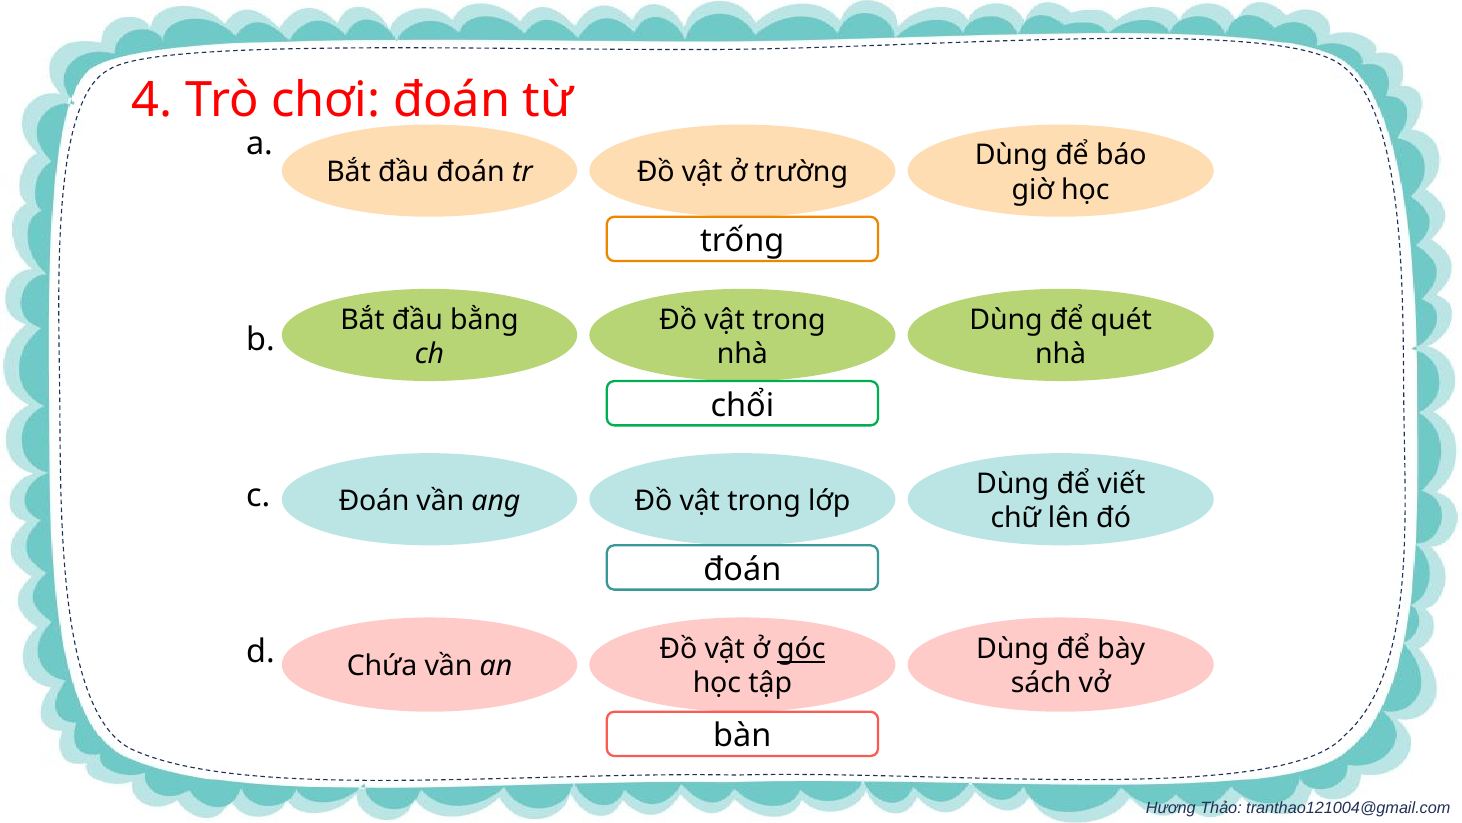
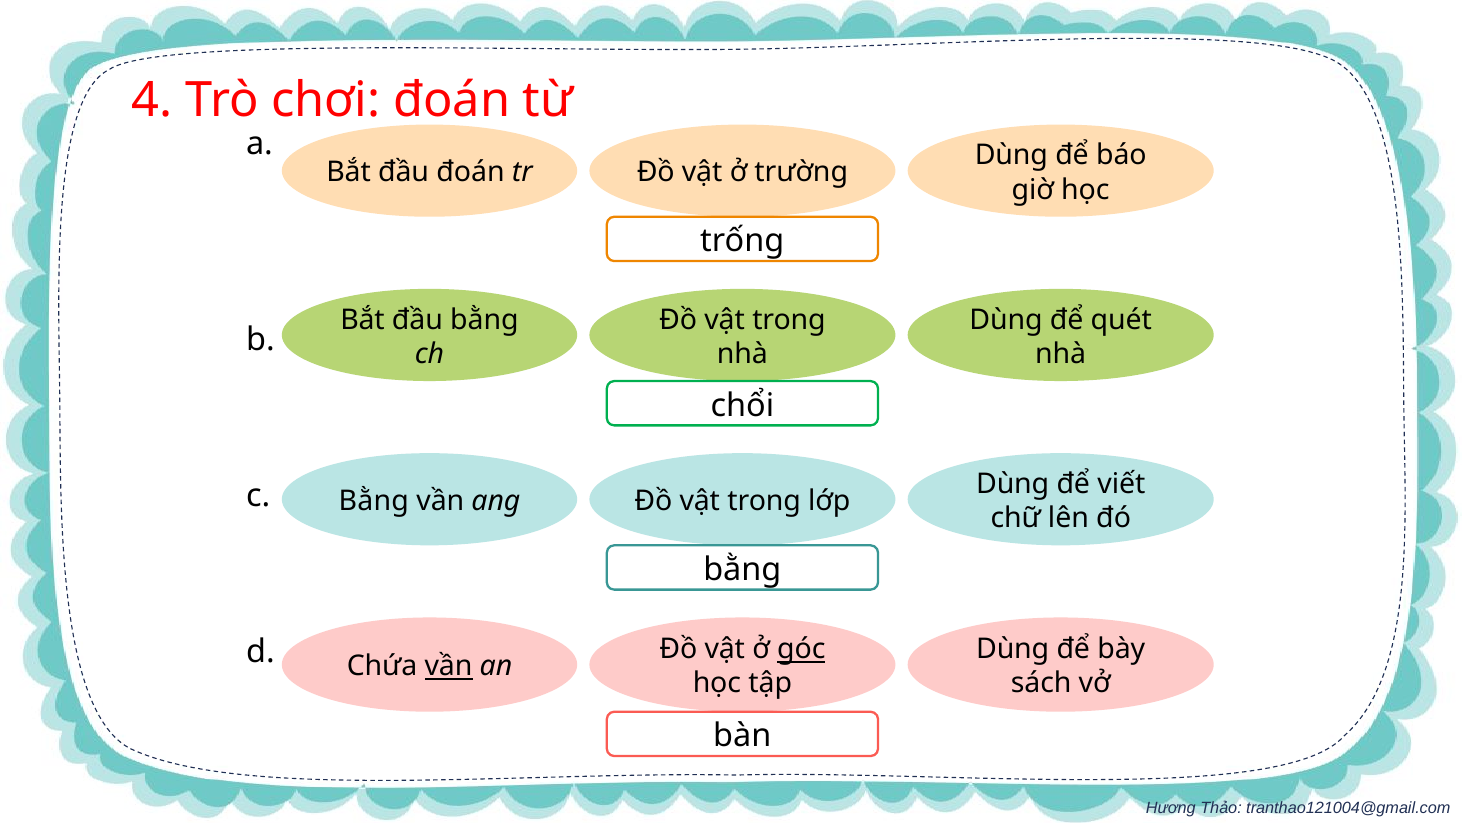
Đoán at (374, 501): Đoán -> Bằng
đoán at (742, 569): đoán -> bằng
vần at (449, 666) underline: none -> present
